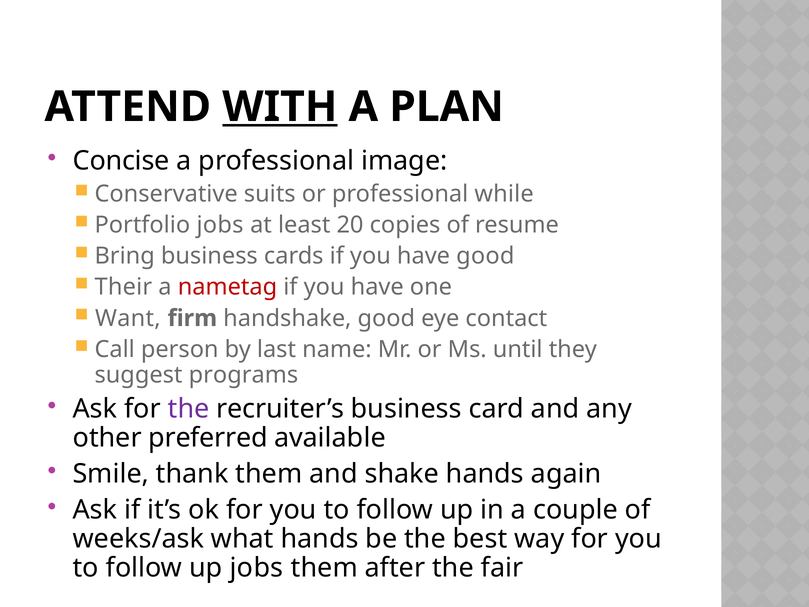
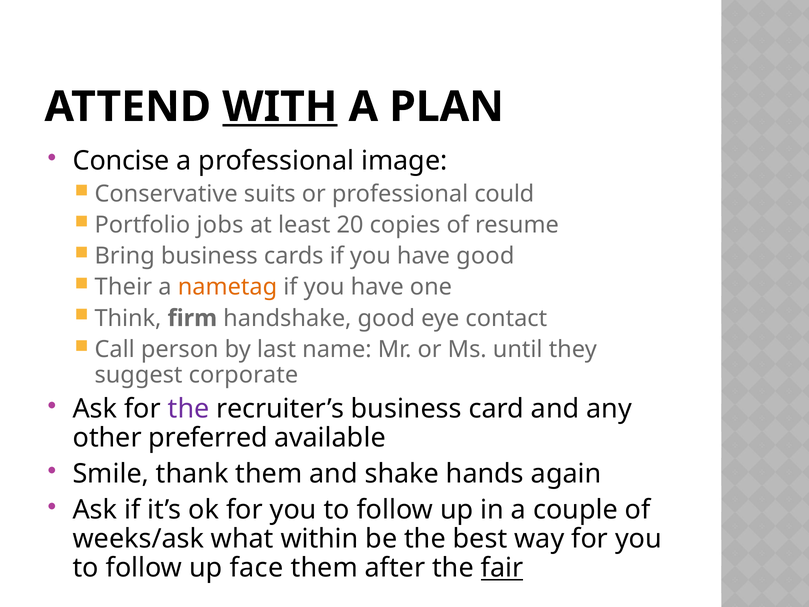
while: while -> could
nametag colour: red -> orange
Want: Want -> Think
programs: programs -> corporate
what hands: hands -> within
up jobs: jobs -> face
fair underline: none -> present
